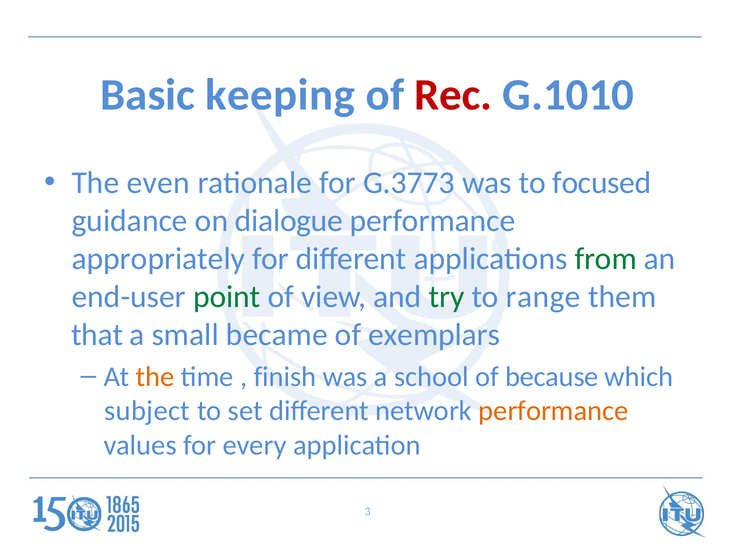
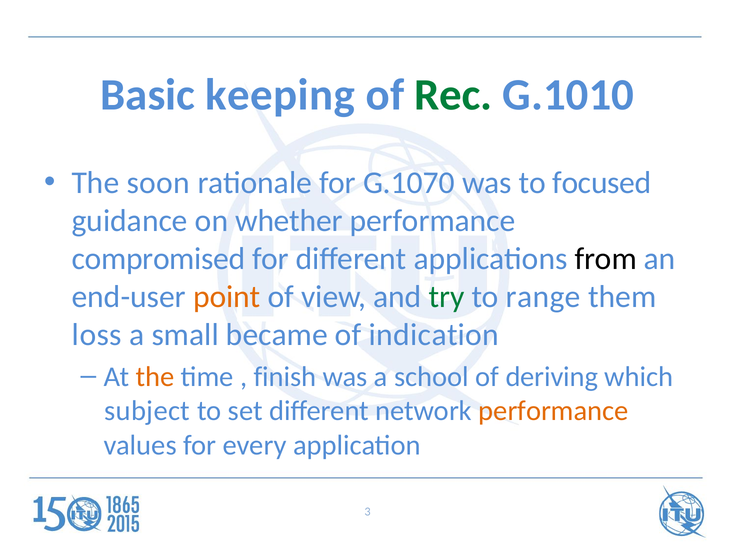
Rec colour: red -> green
even: even -> soon
G.3773: G.3773 -> G.1070
dialogue: dialogue -> whether
appropriately: appropriately -> compromised
from colour: green -> black
point colour: green -> orange
that: that -> loss
exemplars: exemplars -> indication
because: because -> deriving
